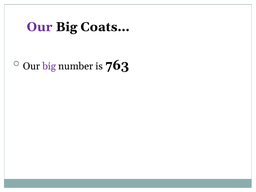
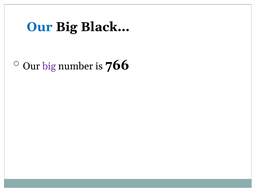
Our at (39, 27) colour: purple -> blue
Coats…: Coats… -> Black…
763: 763 -> 766
